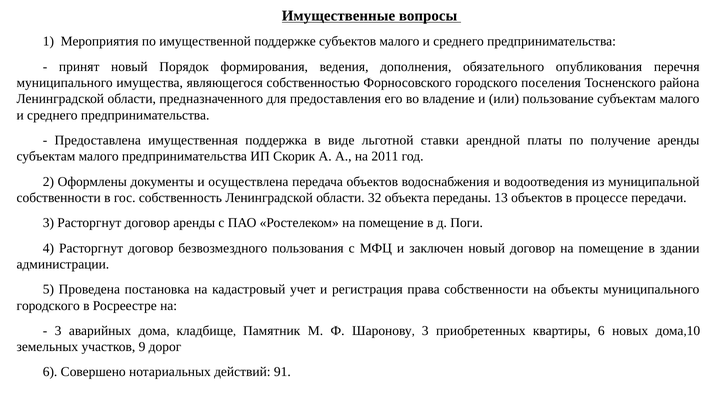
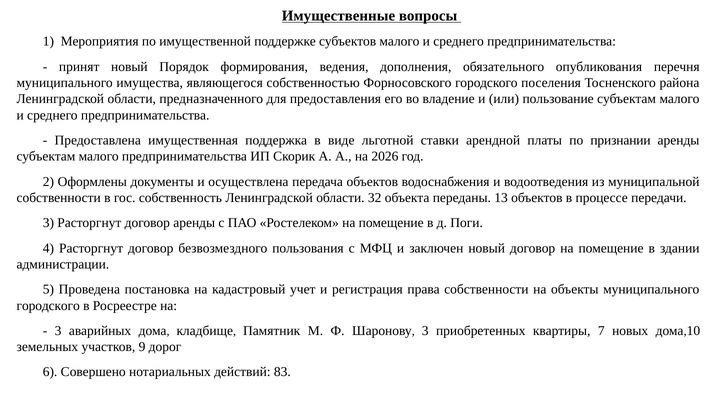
получение: получение -> признании
2011: 2011 -> 2026
квартиры 6: 6 -> 7
91: 91 -> 83
